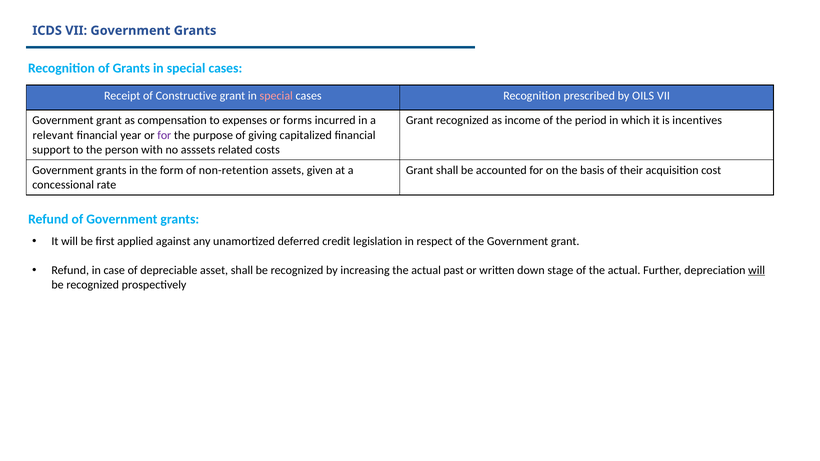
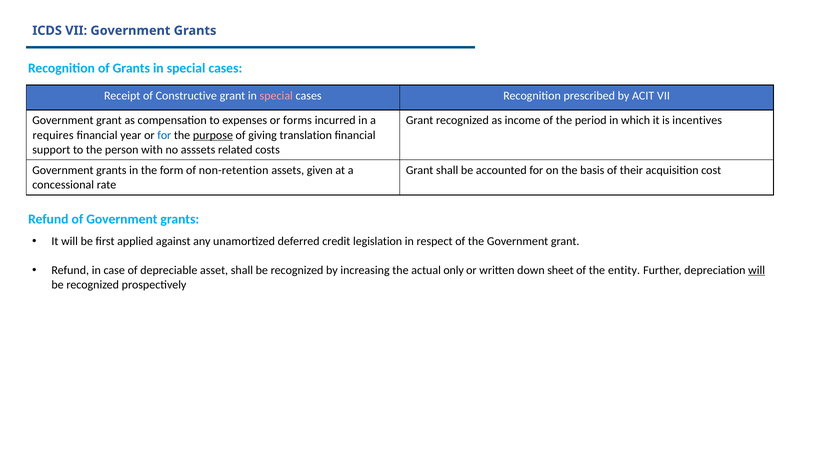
OILS: OILS -> ACIT
relevant: relevant -> requires
for at (164, 135) colour: purple -> blue
purpose underline: none -> present
capitalized: capitalized -> translation
past: past -> only
stage: stage -> sheet
of the actual: actual -> entity
